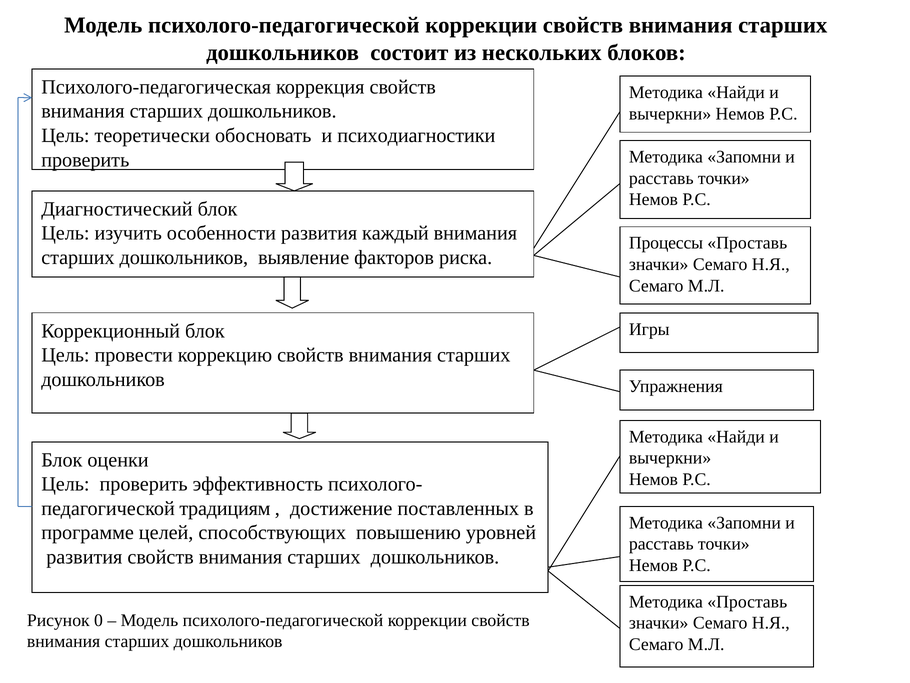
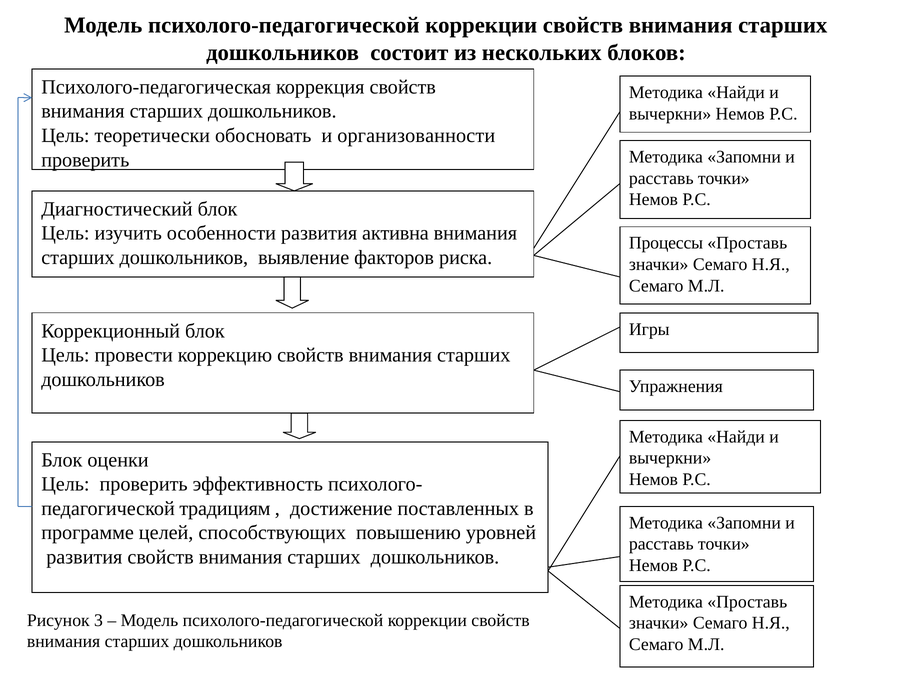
психодиагностики: психодиагностики -> организованности
каждый: каждый -> активна
0: 0 -> 3
